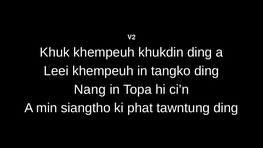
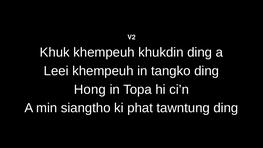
Nang: Nang -> Hong
